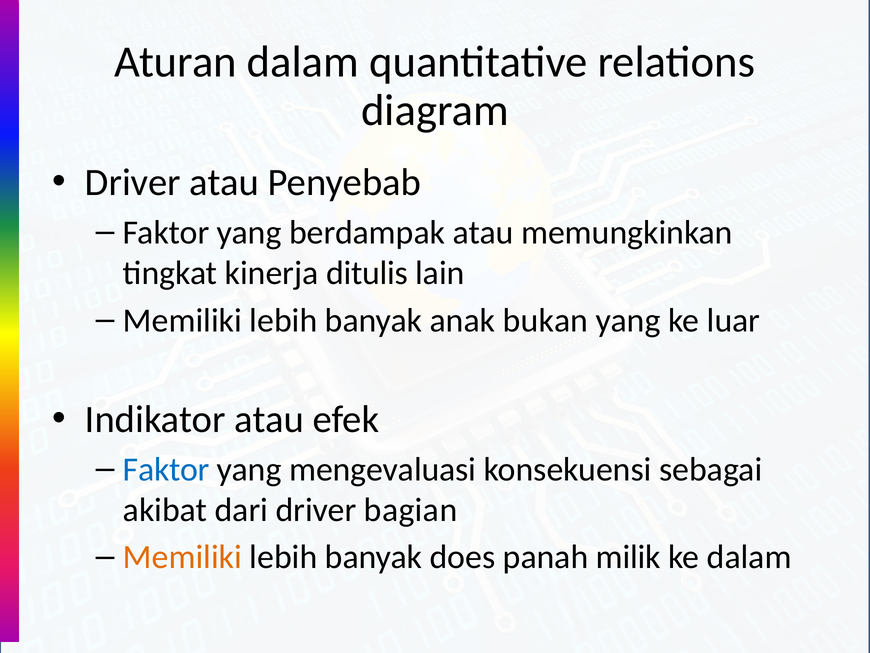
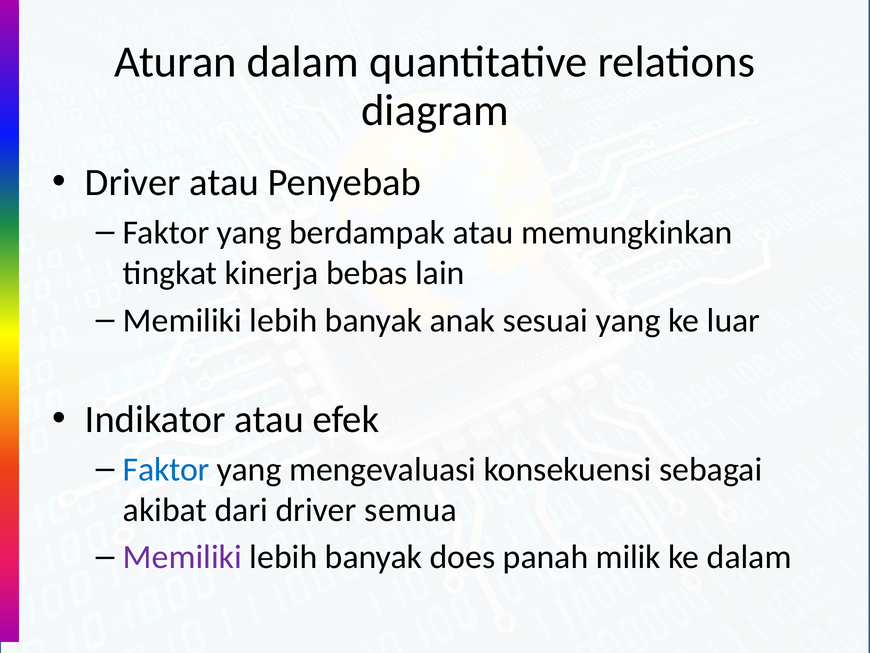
ditulis: ditulis -> bebas
bukan: bukan -> sesuai
bagian: bagian -> semua
Memiliki at (182, 557) colour: orange -> purple
